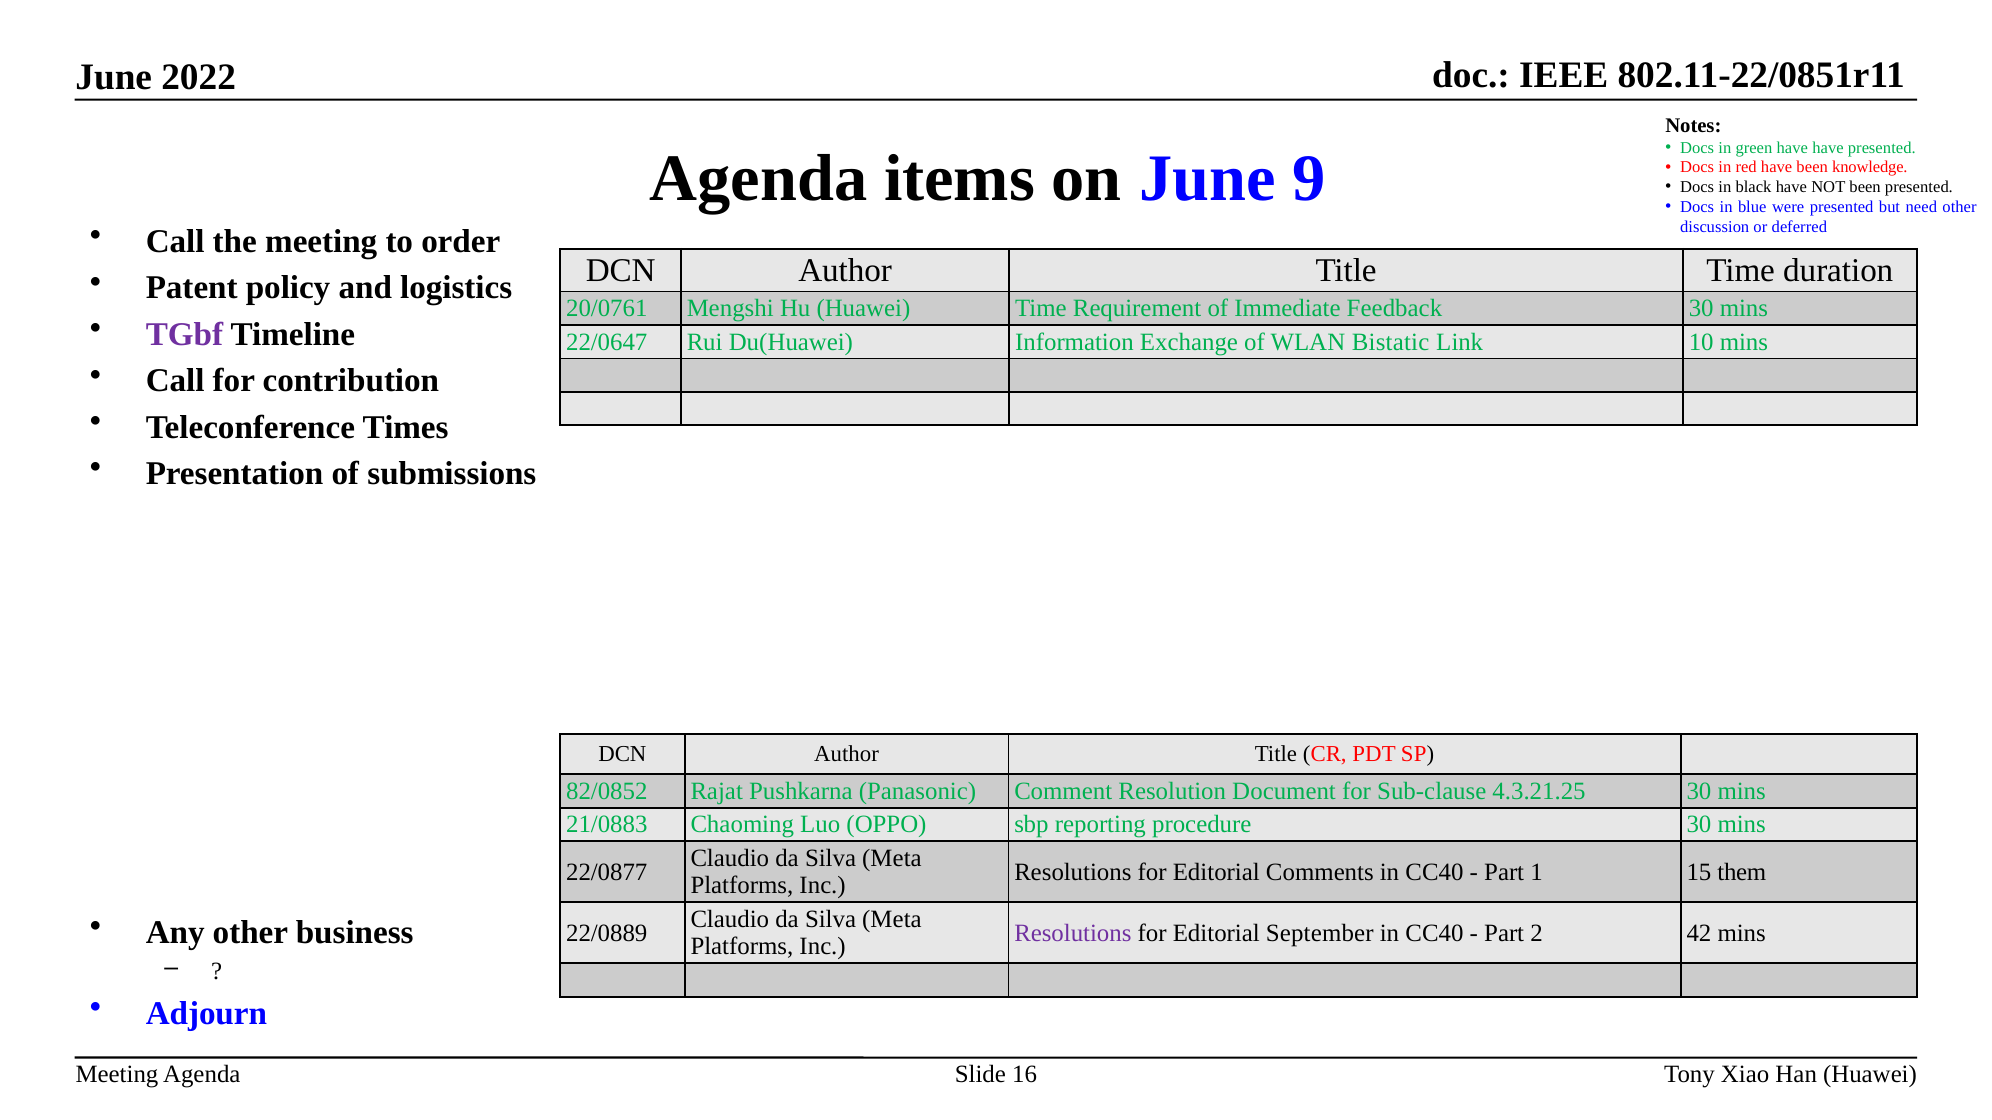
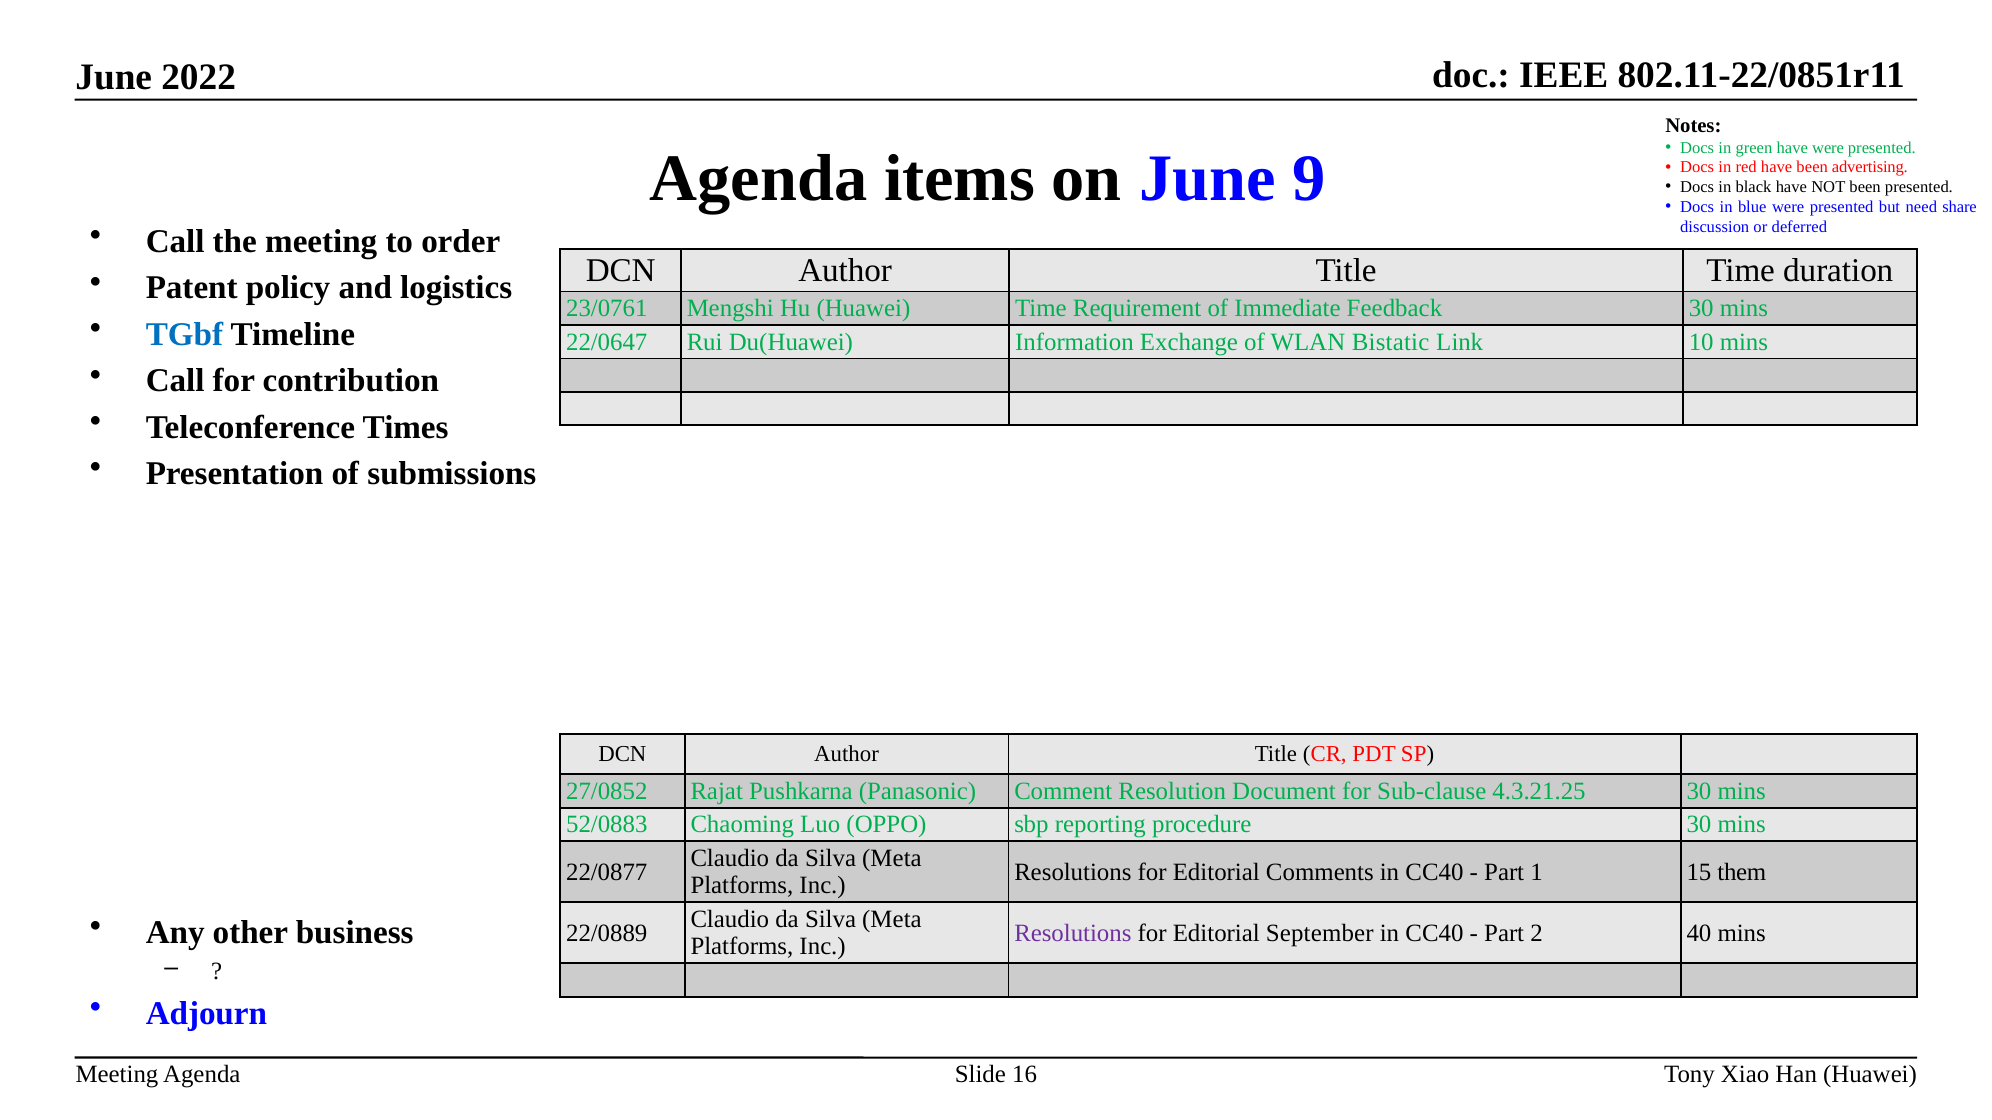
have have: have -> were
knowledge: knowledge -> advertising
need other: other -> share
20/0761: 20/0761 -> 23/0761
TGbf colour: purple -> blue
82/0852: 82/0852 -> 27/0852
21/0883: 21/0883 -> 52/0883
42: 42 -> 40
